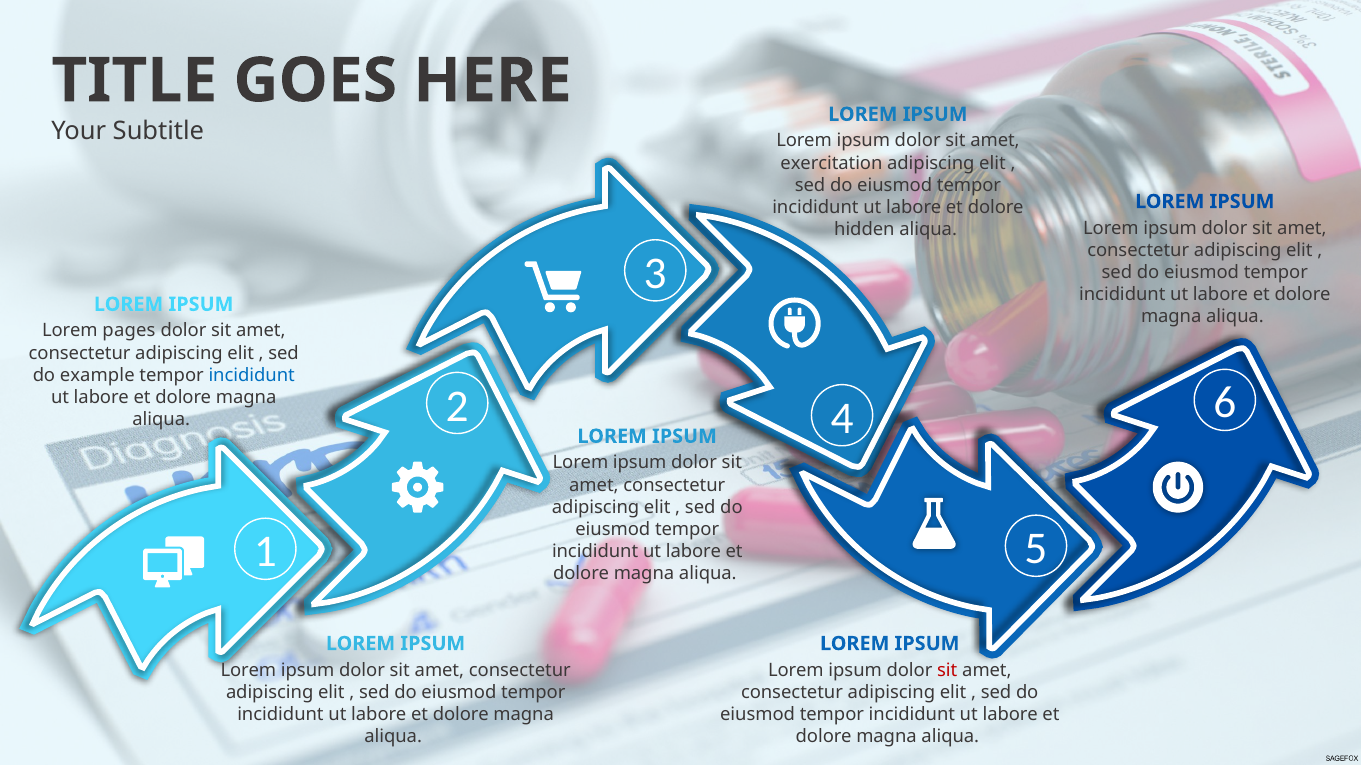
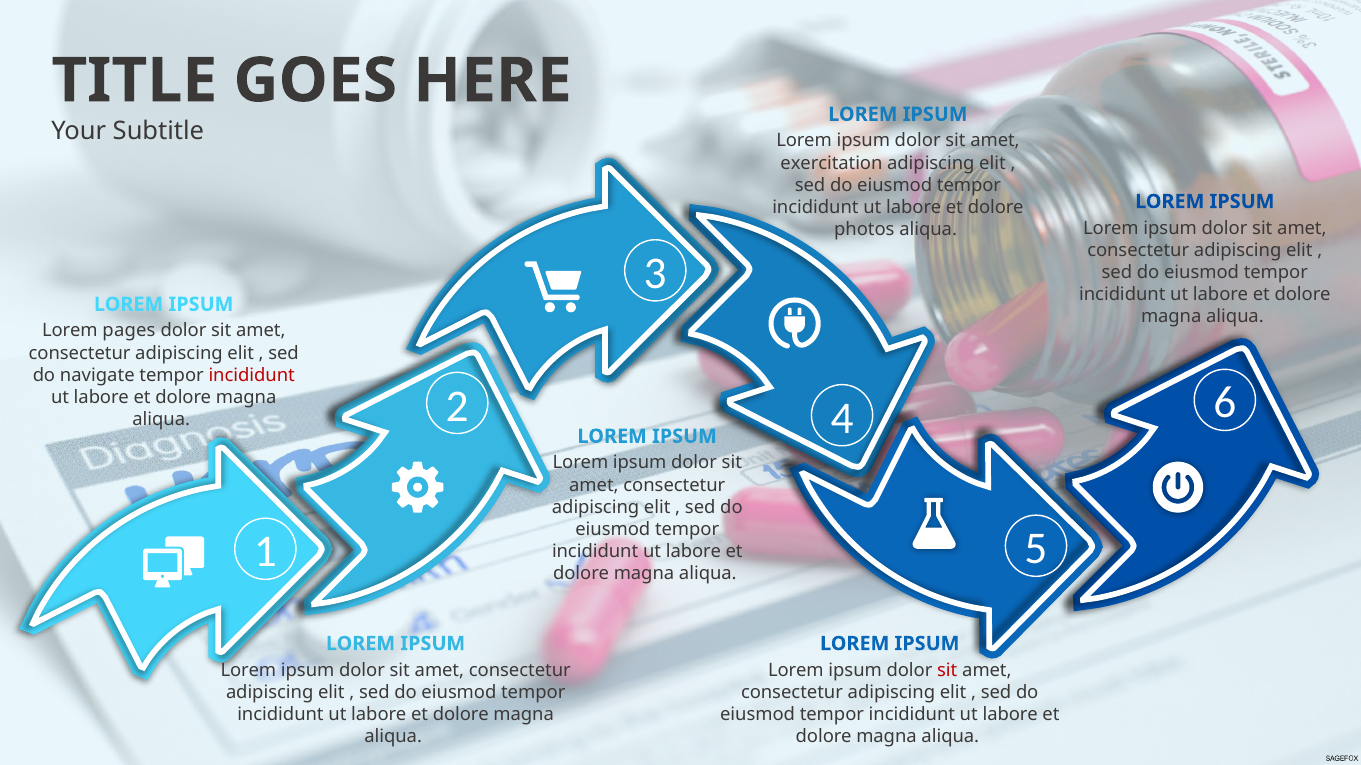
hidden: hidden -> photos
example: example -> navigate
incididunt at (252, 375) colour: blue -> red
